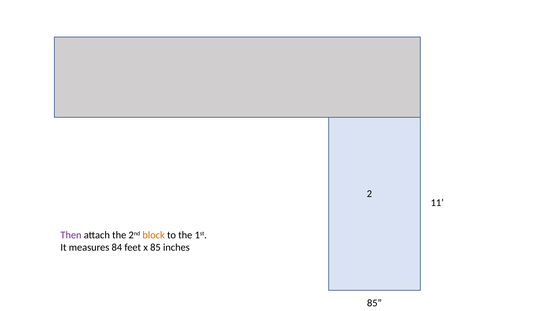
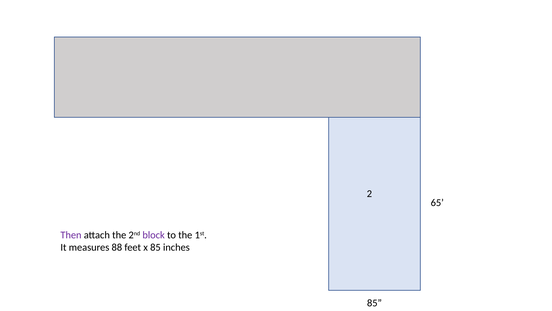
11: 11 -> 65
block colour: orange -> purple
84: 84 -> 88
